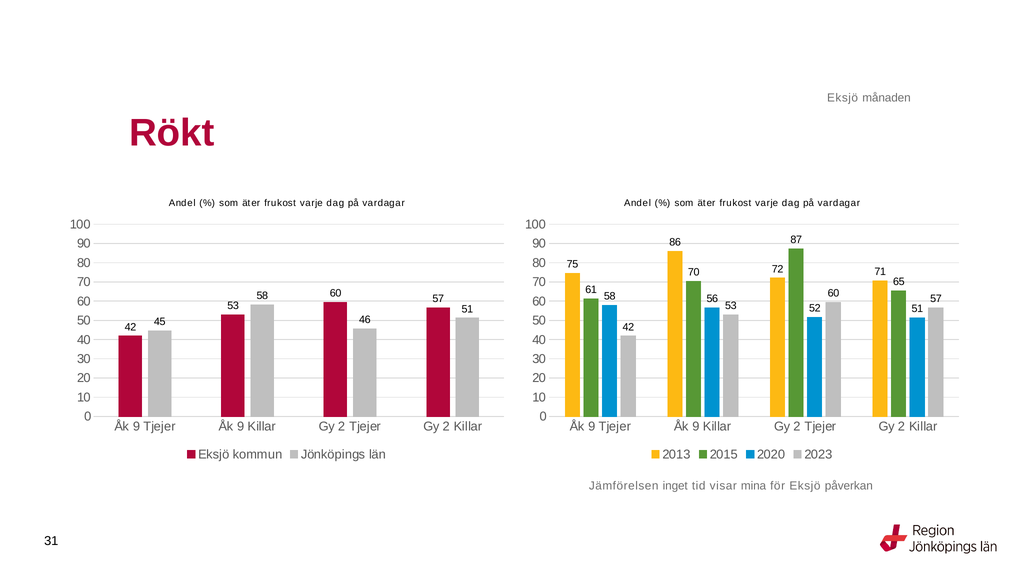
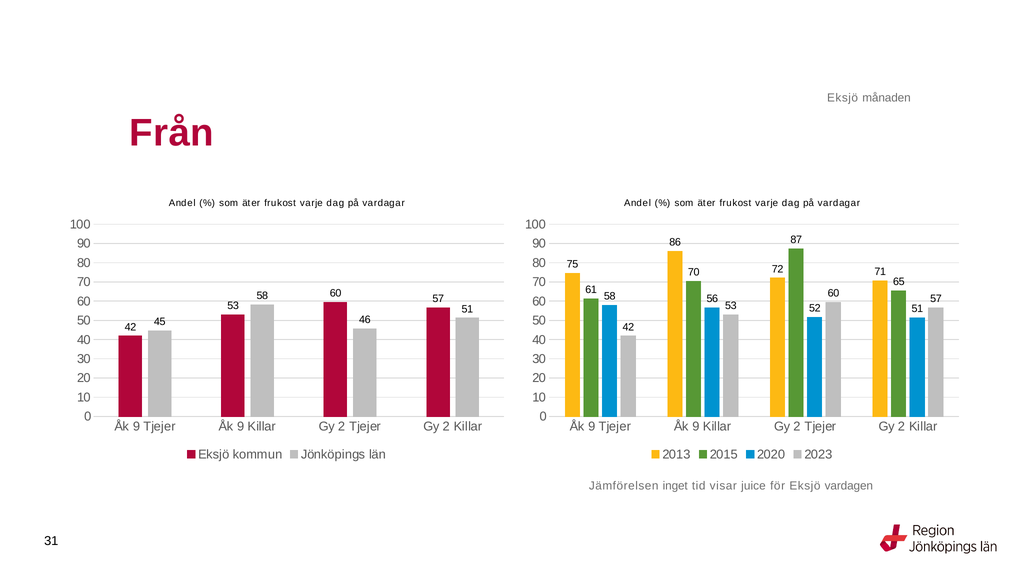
Rökt: Rökt -> Från
mina: mina -> juice
påverkan: påverkan -> vardagen
